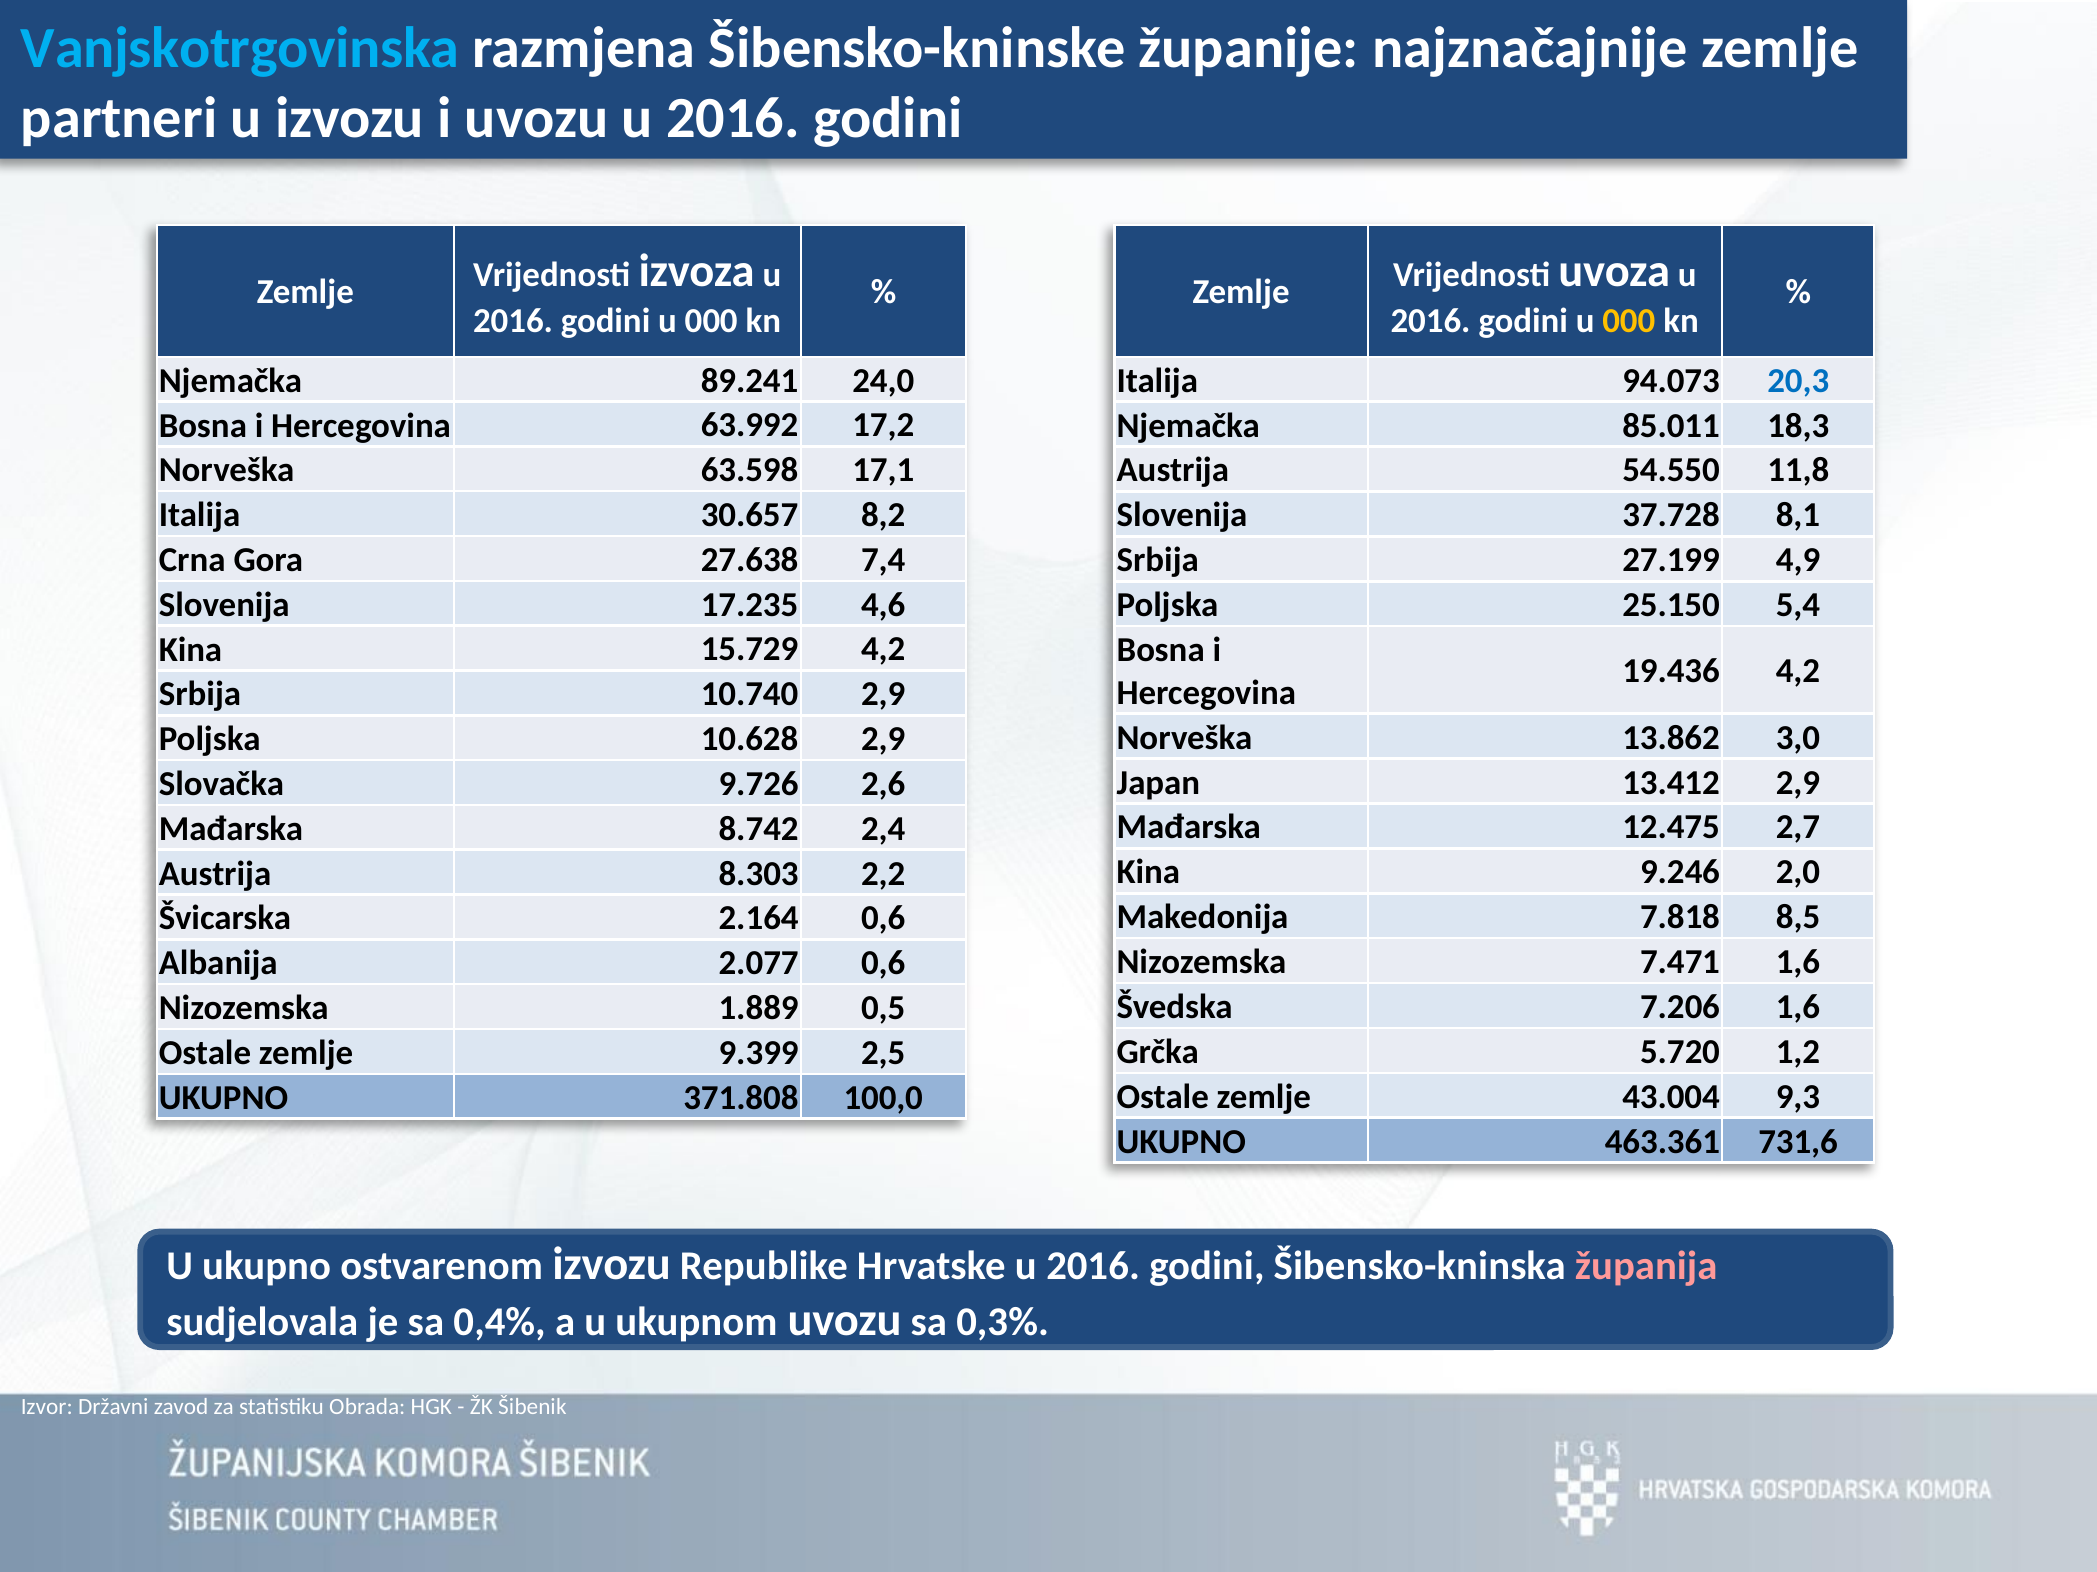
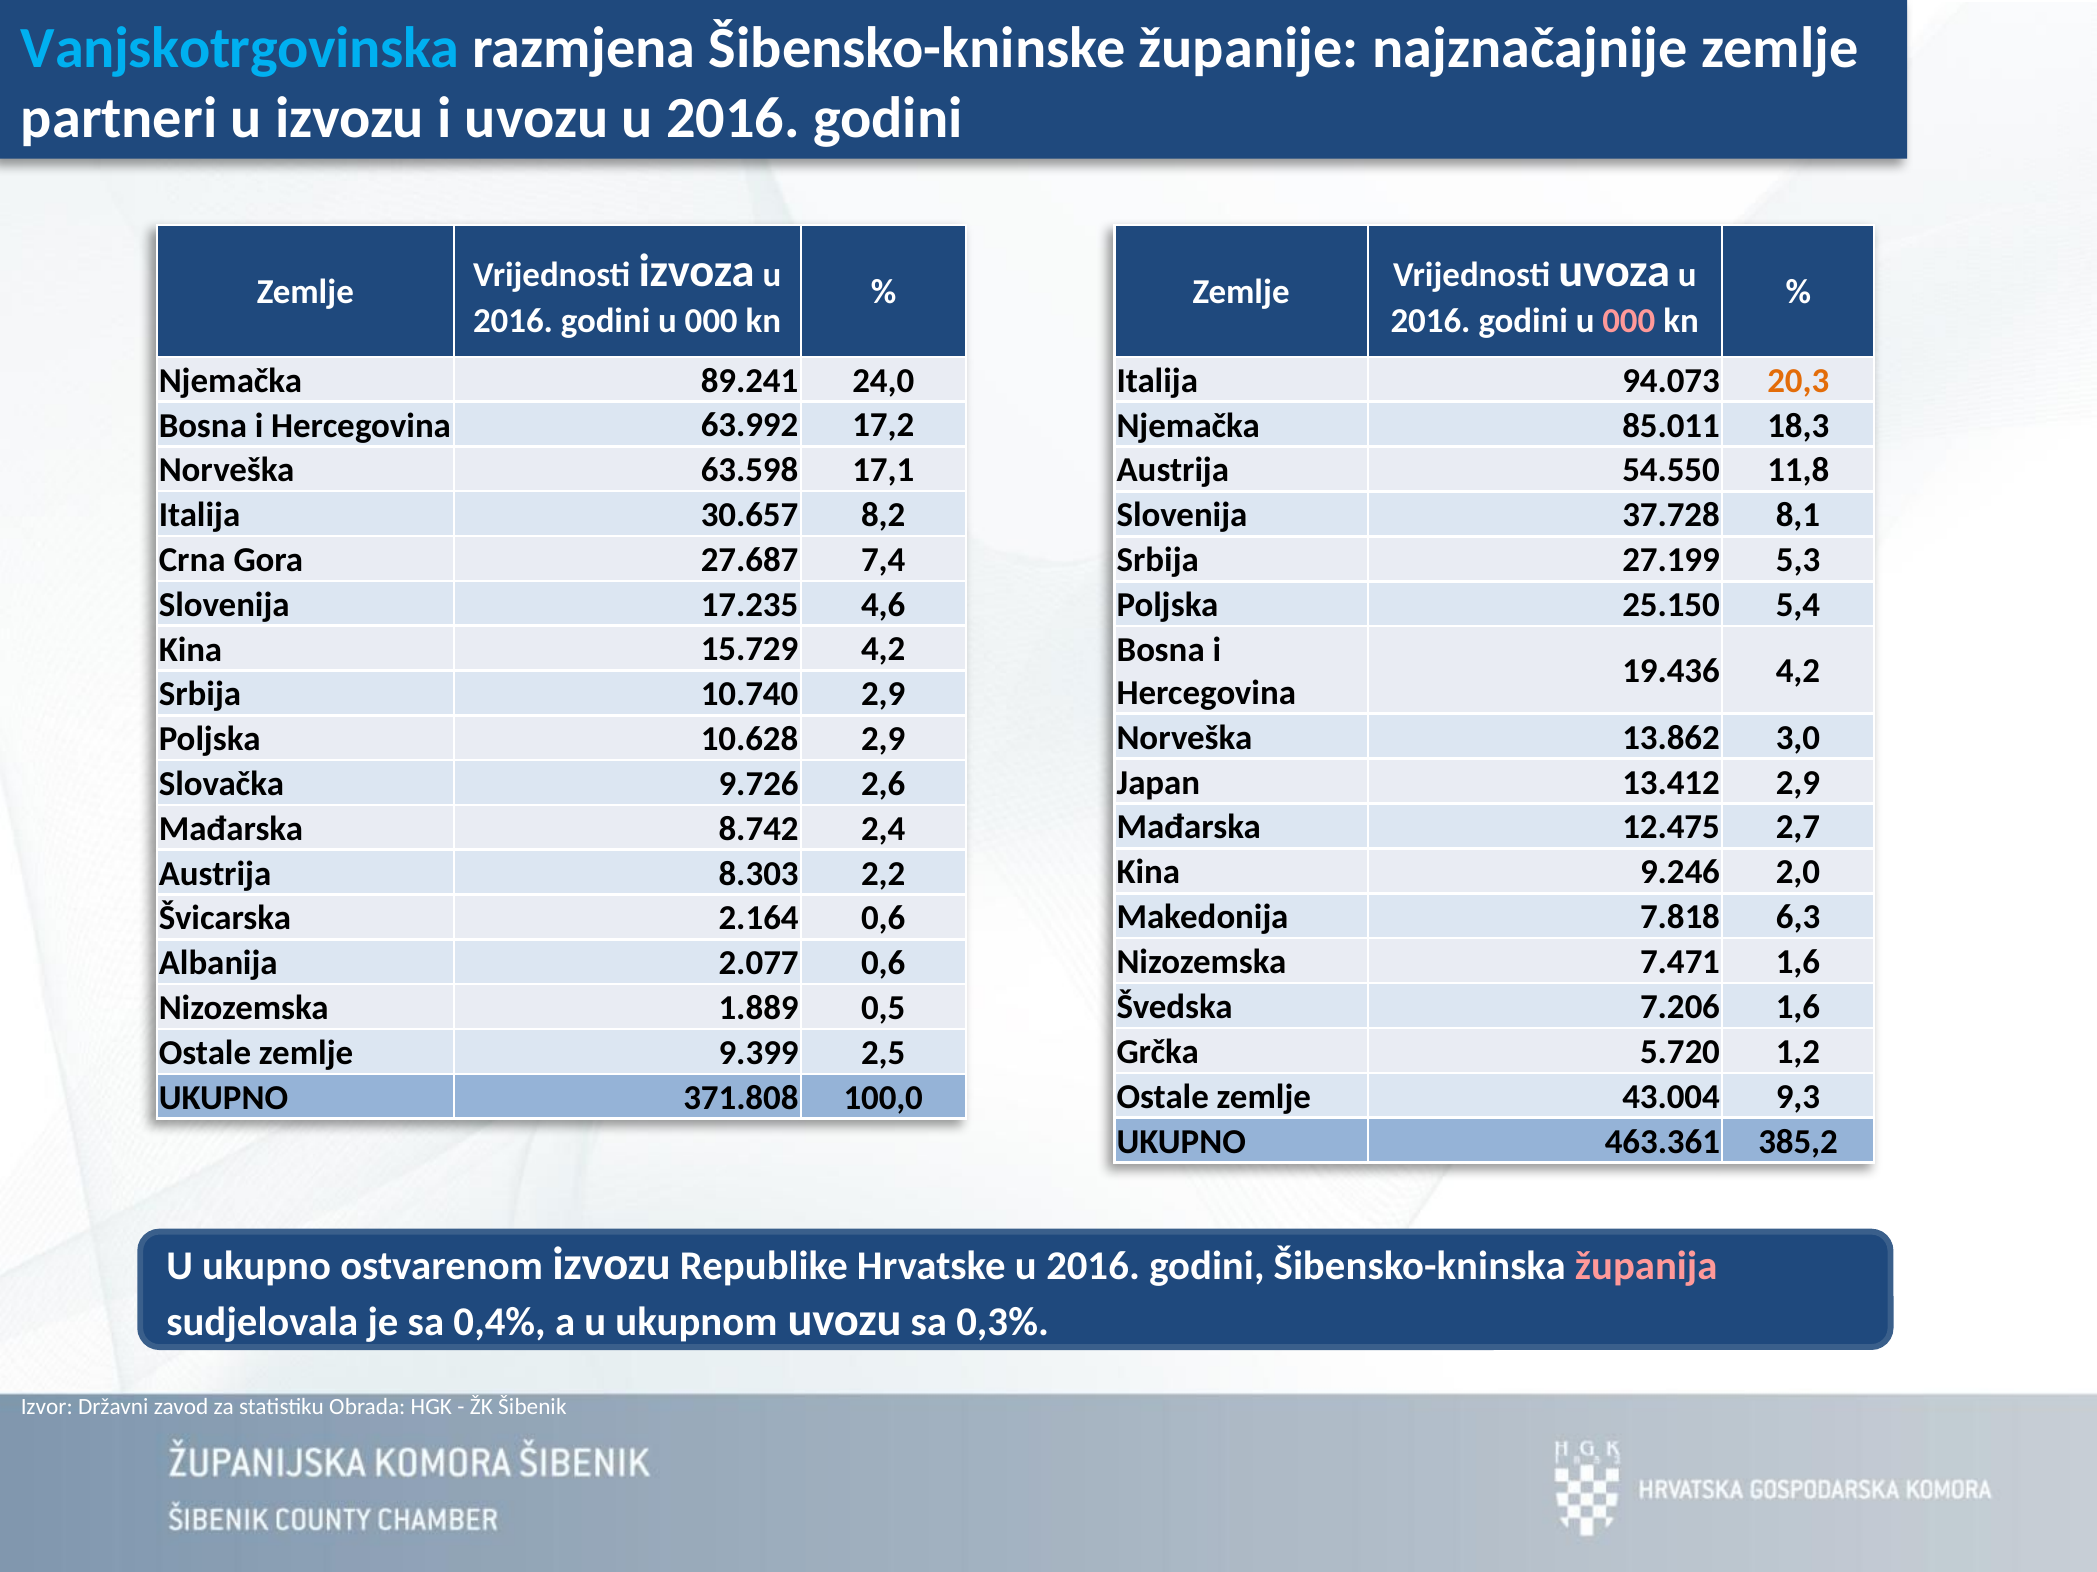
000 at (1629, 321) colour: yellow -> pink
20,3 colour: blue -> orange
27.638: 27.638 -> 27.687
4,9: 4,9 -> 5,3
8,5: 8,5 -> 6,3
731,6: 731,6 -> 385,2
